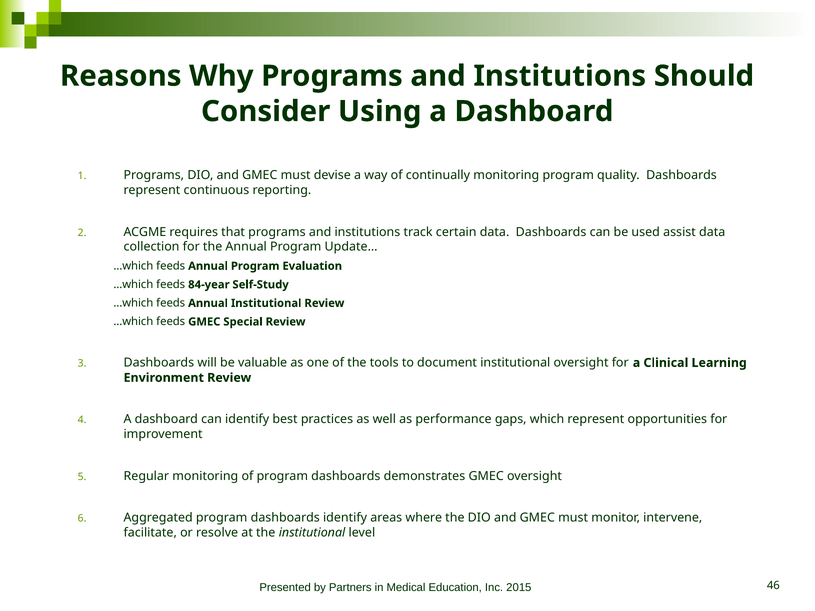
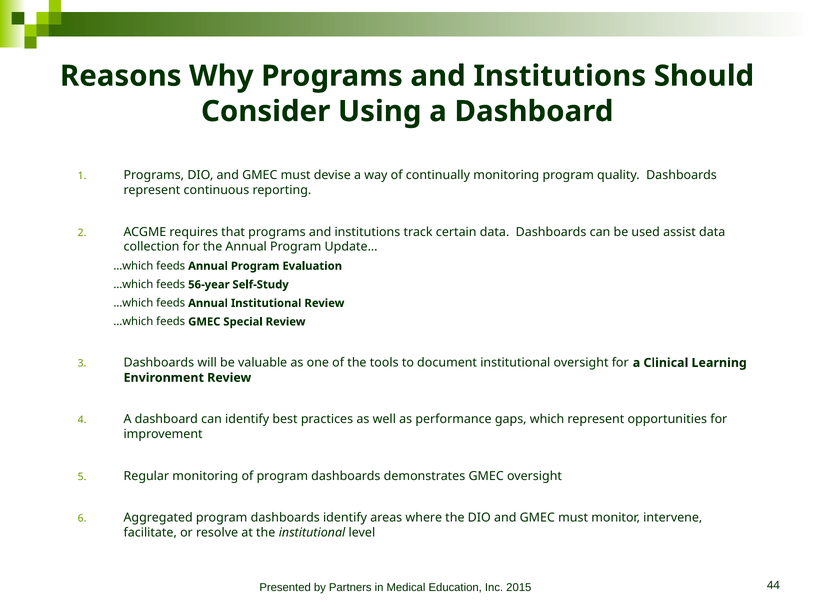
84-year: 84-year -> 56-year
46: 46 -> 44
